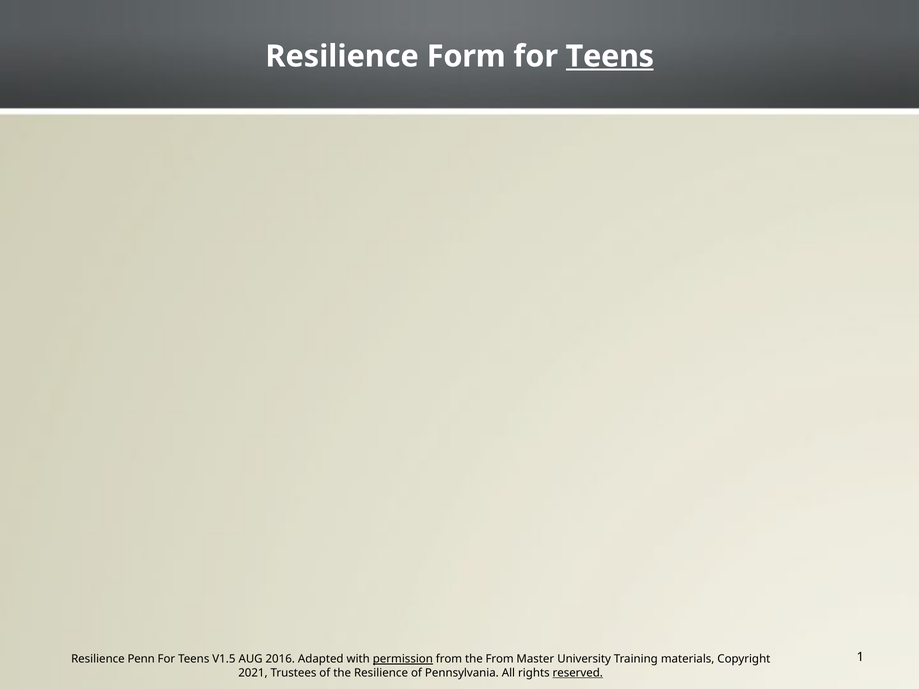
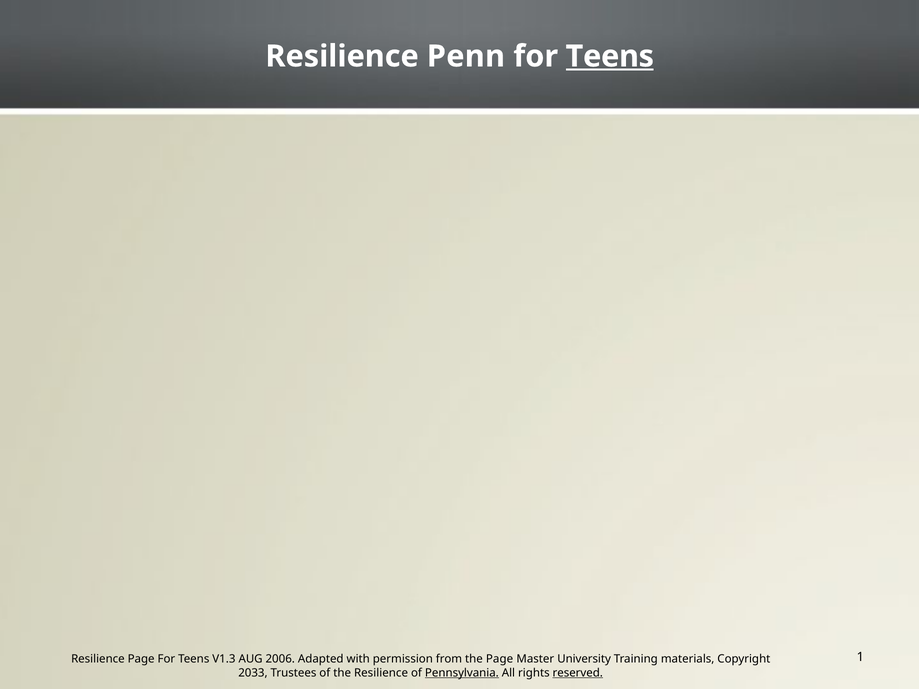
Form: Form -> Penn
Resilience Penn: Penn -> Page
V1.5: V1.5 -> V1.3
2016: 2016 -> 2006
permission underline: present -> none
the From: From -> Page
2021: 2021 -> 2033
Pennsylvania underline: none -> present
